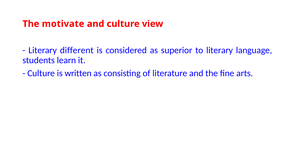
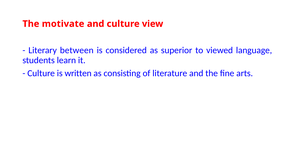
different: different -> between
to literary: literary -> viewed
